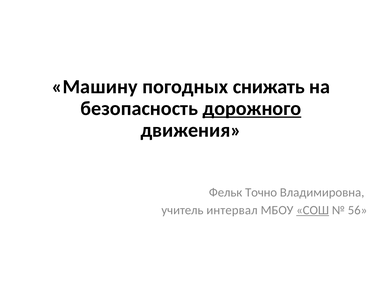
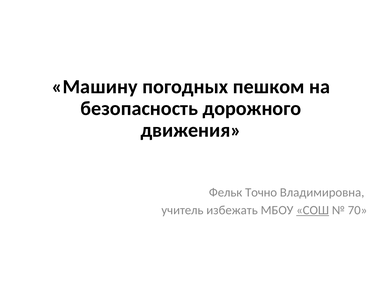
снижать: снижать -> пешком
дорожного underline: present -> none
интервал: интервал -> избежать
56: 56 -> 70
